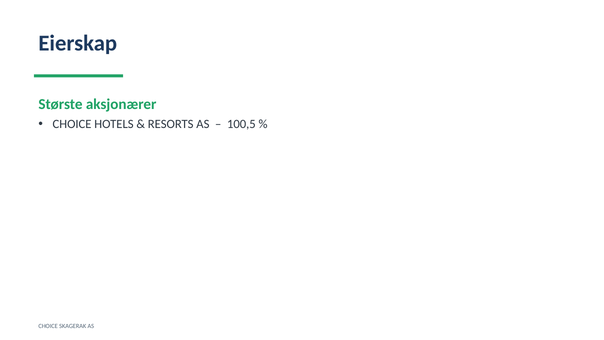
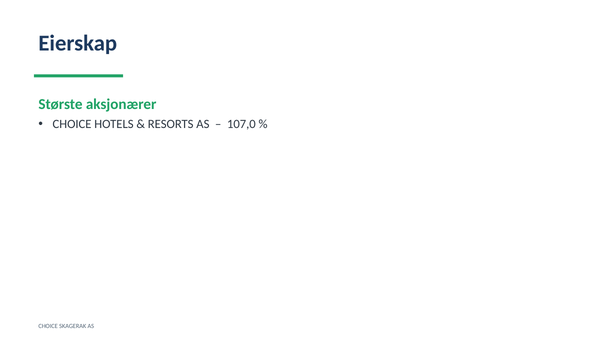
100,5: 100,5 -> 107,0
